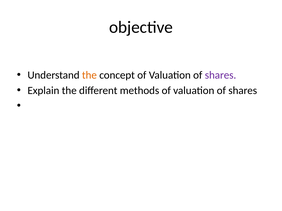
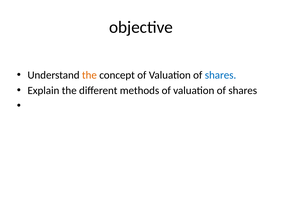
shares at (221, 75) colour: purple -> blue
